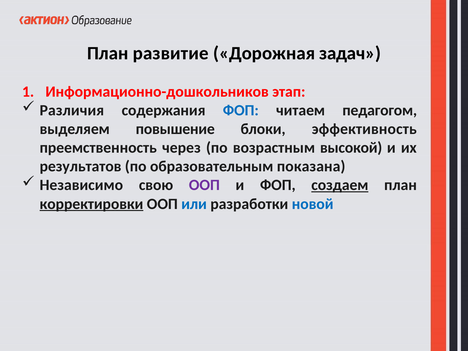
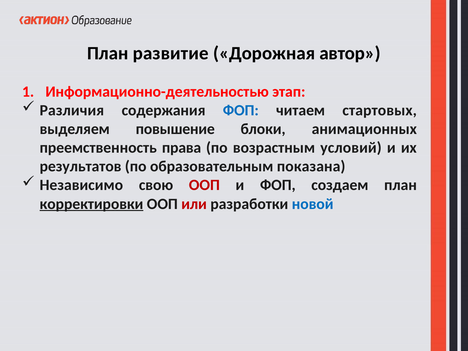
задач: задач -> автор
Информационно-дошкольников: Информационно-дошкольников -> Информационно-деятельностью
педагогом: педагогом -> стартовых
эффективность: эффективность -> анимационных
через: через -> права
высокой: высокой -> условий
ООП at (204, 185) colour: purple -> red
создаем underline: present -> none
или colour: blue -> red
